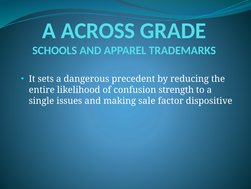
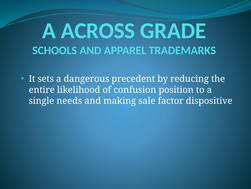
strength: strength -> position
issues: issues -> needs
